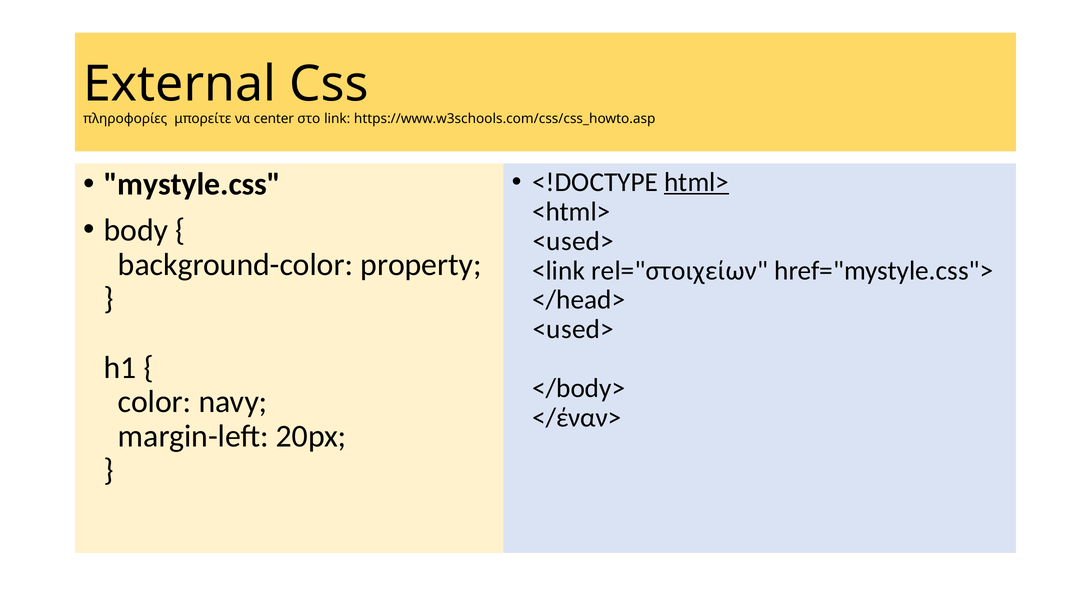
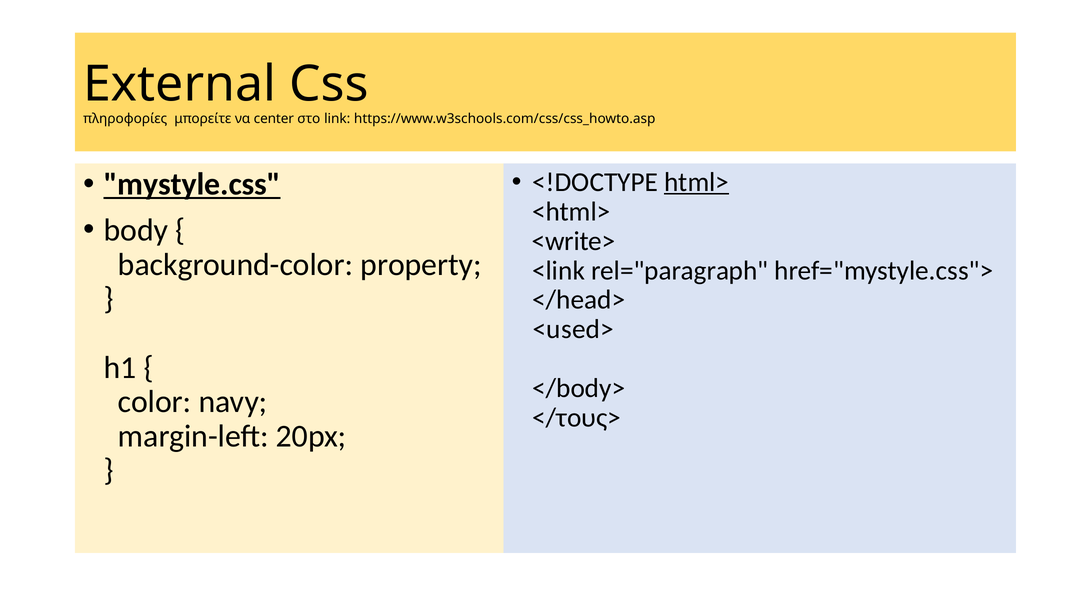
mystyle.css underline: none -> present
<used> at (573, 241): <used> -> <write>
rel="στοιχείων: rel="στοιχείων -> rel="paragraph
</έναν>: </έναν> -> </τους>
